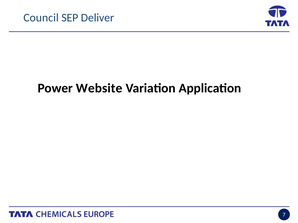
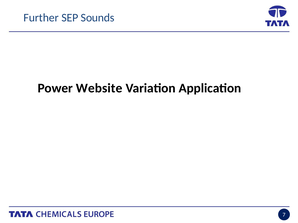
Council: Council -> Further
Deliver: Deliver -> Sounds
